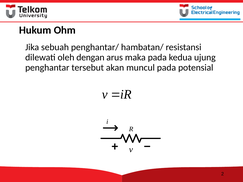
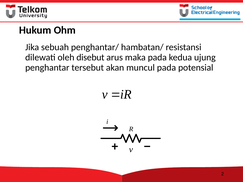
dengan: dengan -> disebut
